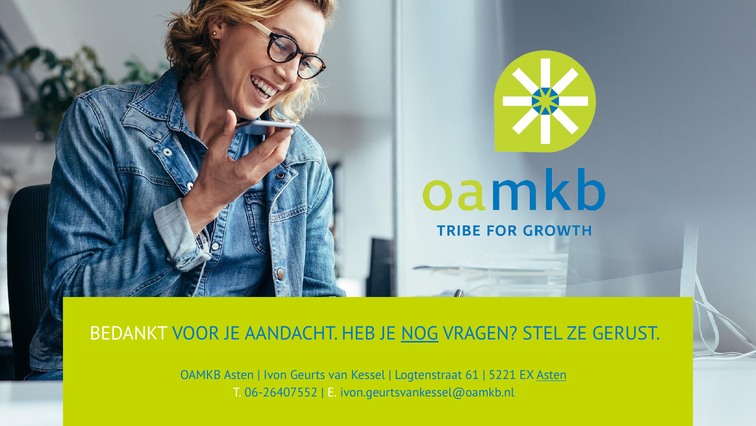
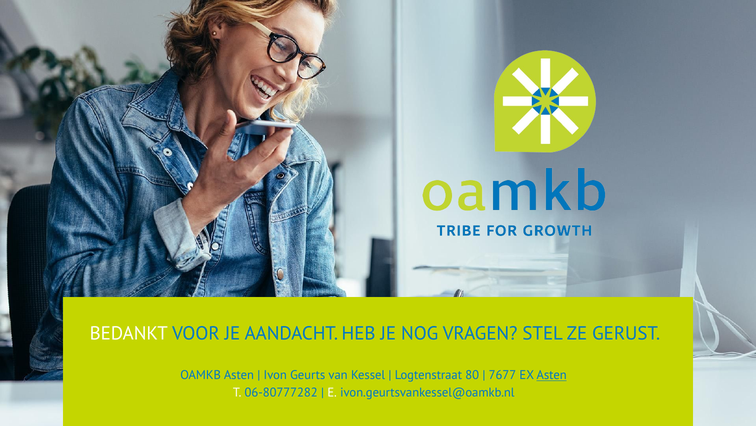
NOG underline: present -> none
61: 61 -> 80
5221: 5221 -> 7677
06-26407552: 06-26407552 -> 06-80777282
